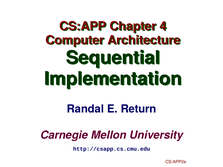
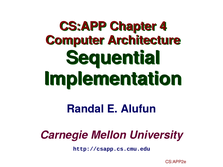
Return: Return -> Alufun
